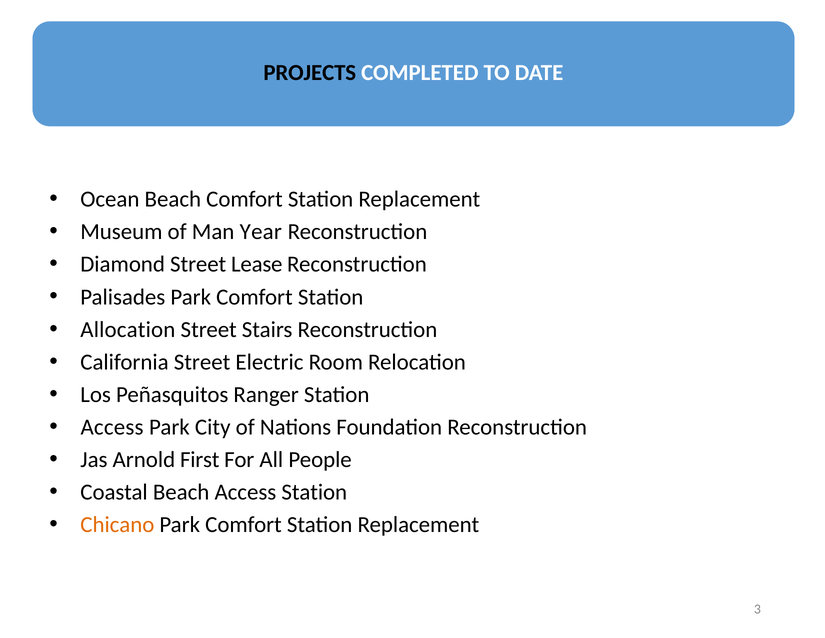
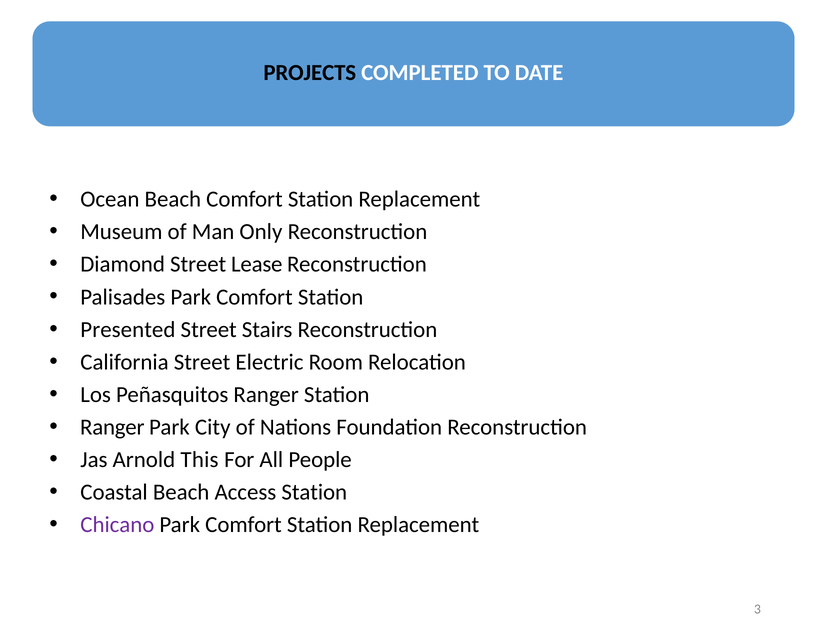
Year: Year -> Only
Allocation: Allocation -> Presented
Access at (112, 427): Access -> Ranger
First: First -> This
Chicano colour: orange -> purple
